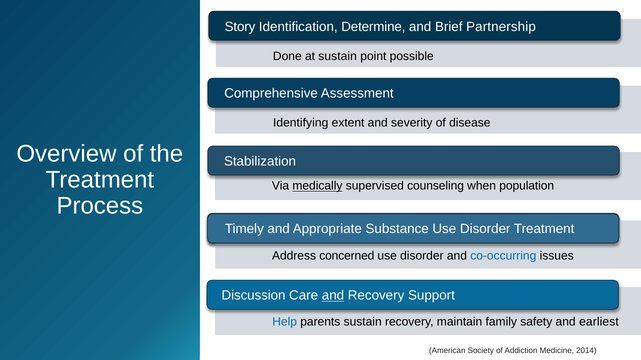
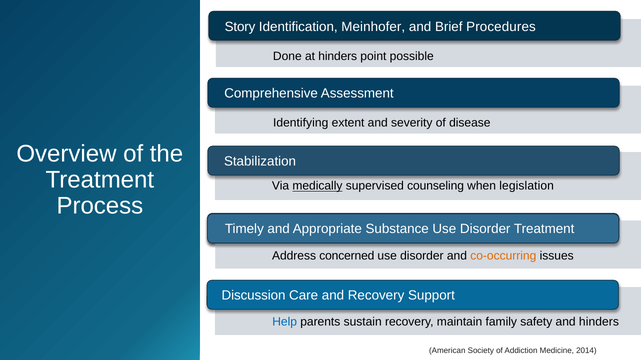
Determine: Determine -> Meinhofer
Partnership: Partnership -> Procedures
at sustain: sustain -> hinders
population: population -> legislation
co-occurring colour: blue -> orange
and at (333, 296) underline: present -> none
and earliest: earliest -> hinders
